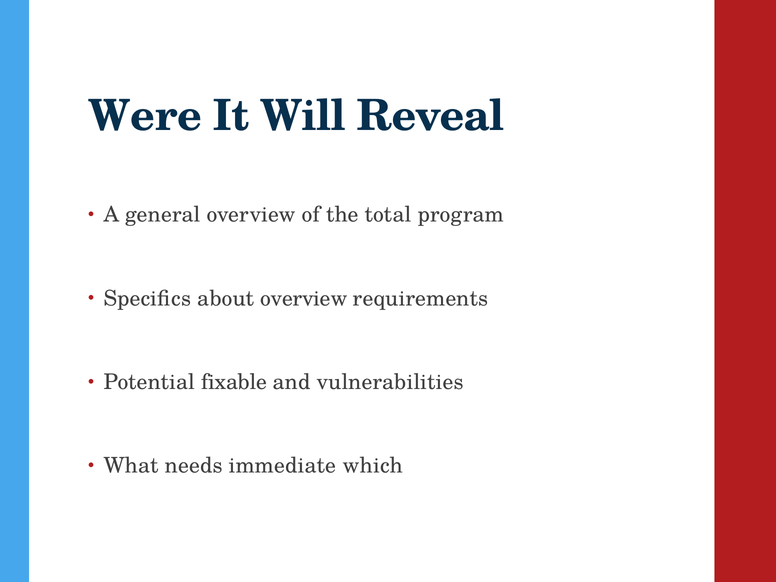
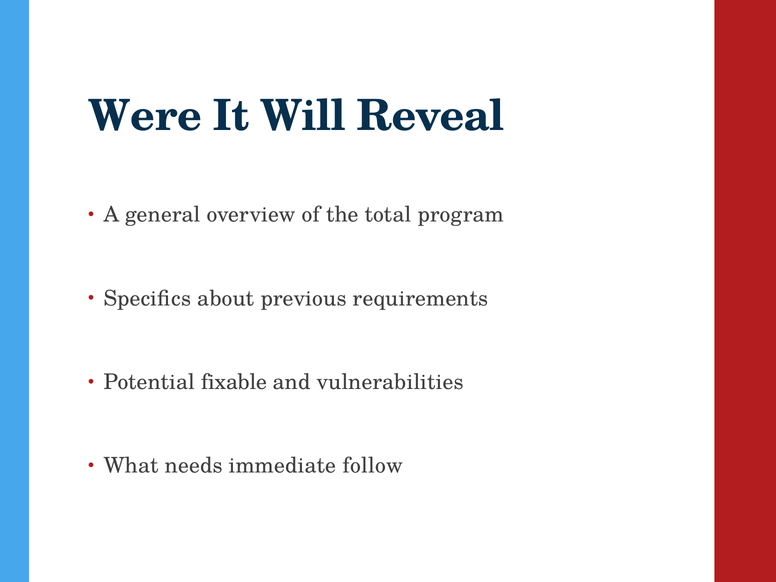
about overview: overview -> previous
which: which -> follow
